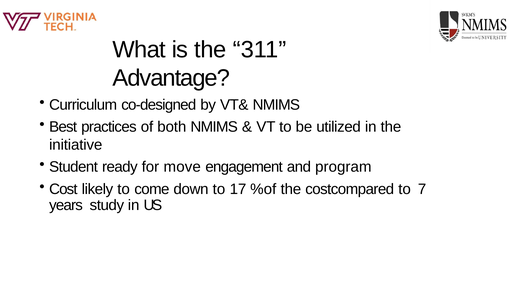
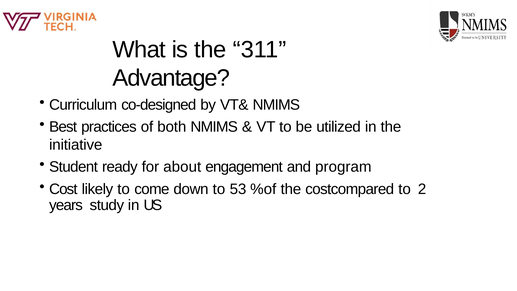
move: move -> about
17: 17 -> 53
7: 7 -> 2
